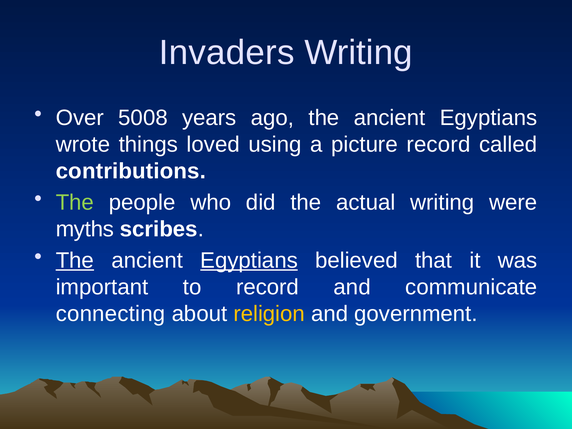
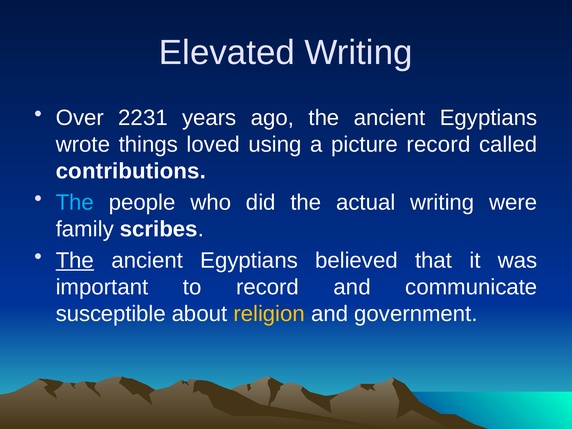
Invaders: Invaders -> Elevated
5008: 5008 -> 2231
The at (75, 202) colour: light green -> light blue
myths: myths -> family
Egyptians at (249, 260) underline: present -> none
connecting: connecting -> susceptible
